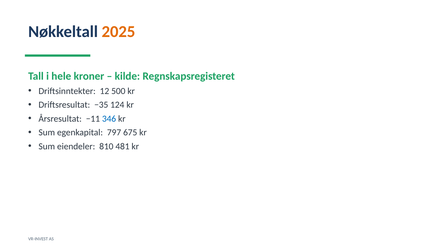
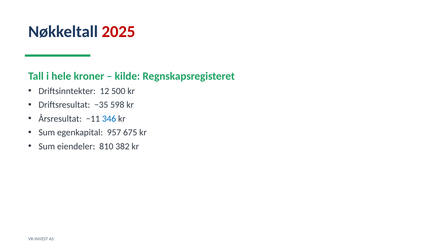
2025 colour: orange -> red
124: 124 -> 598
797: 797 -> 957
481: 481 -> 382
